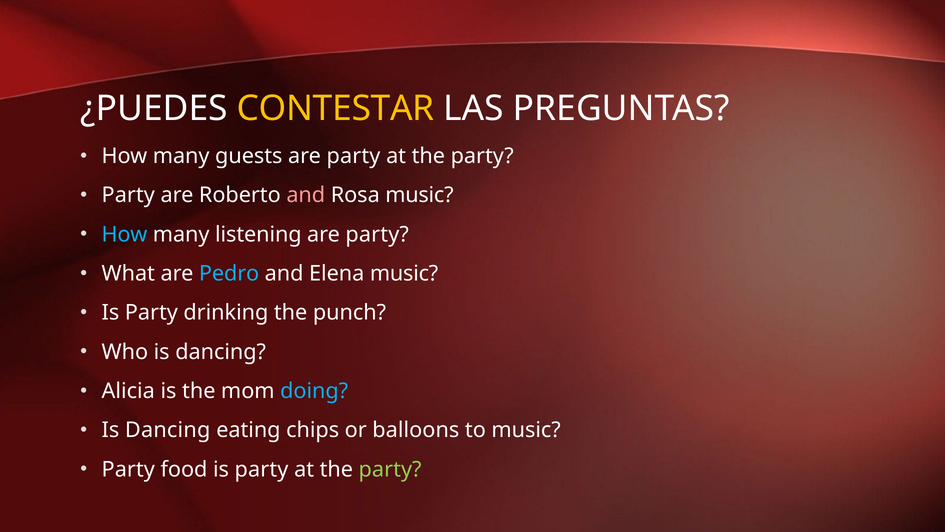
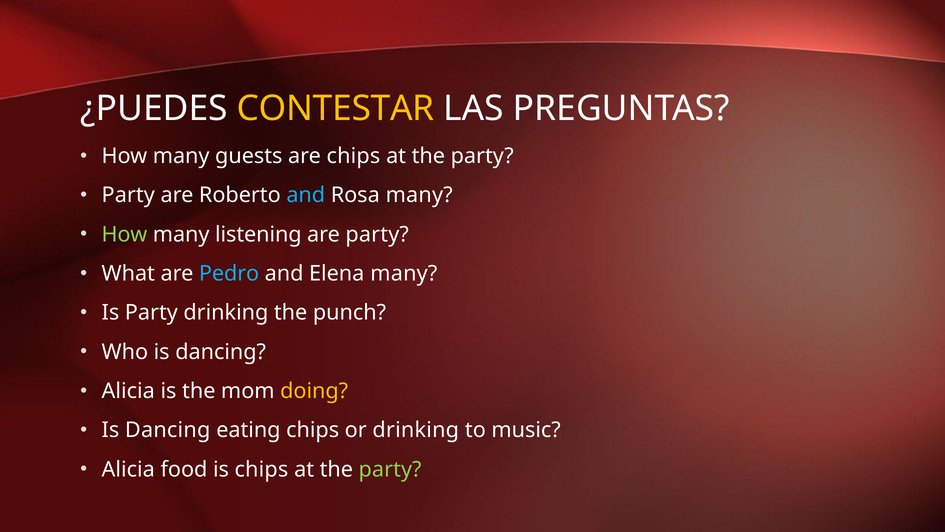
guests are party: party -> chips
and at (306, 195) colour: pink -> light blue
Rosa music: music -> many
How at (124, 234) colour: light blue -> light green
Elena music: music -> many
doing colour: light blue -> yellow
or balloons: balloons -> drinking
Party at (128, 469): Party -> Alicia
food is party: party -> chips
